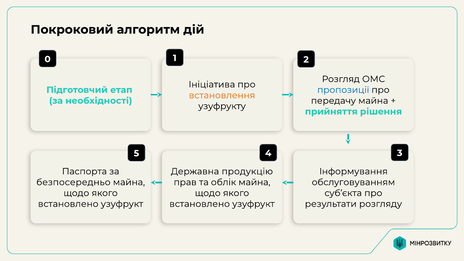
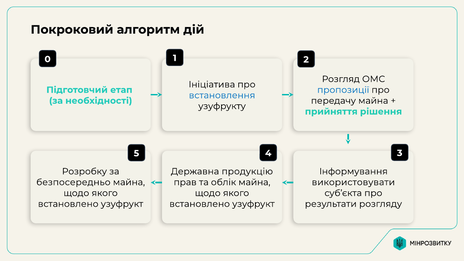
встановлення colour: orange -> blue
Паспорта: Паспорта -> Розробку
обслуговуванням: обслуговуванням -> використовувати
